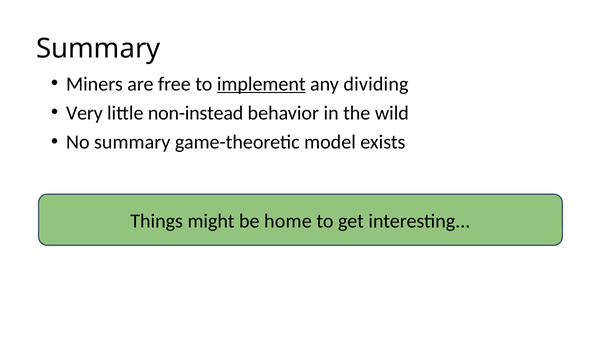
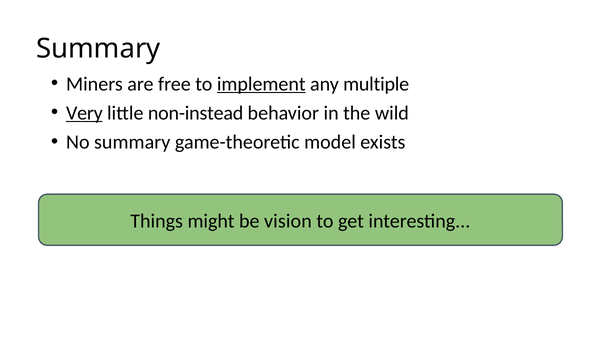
dividing: dividing -> multiple
Very underline: none -> present
home: home -> vision
